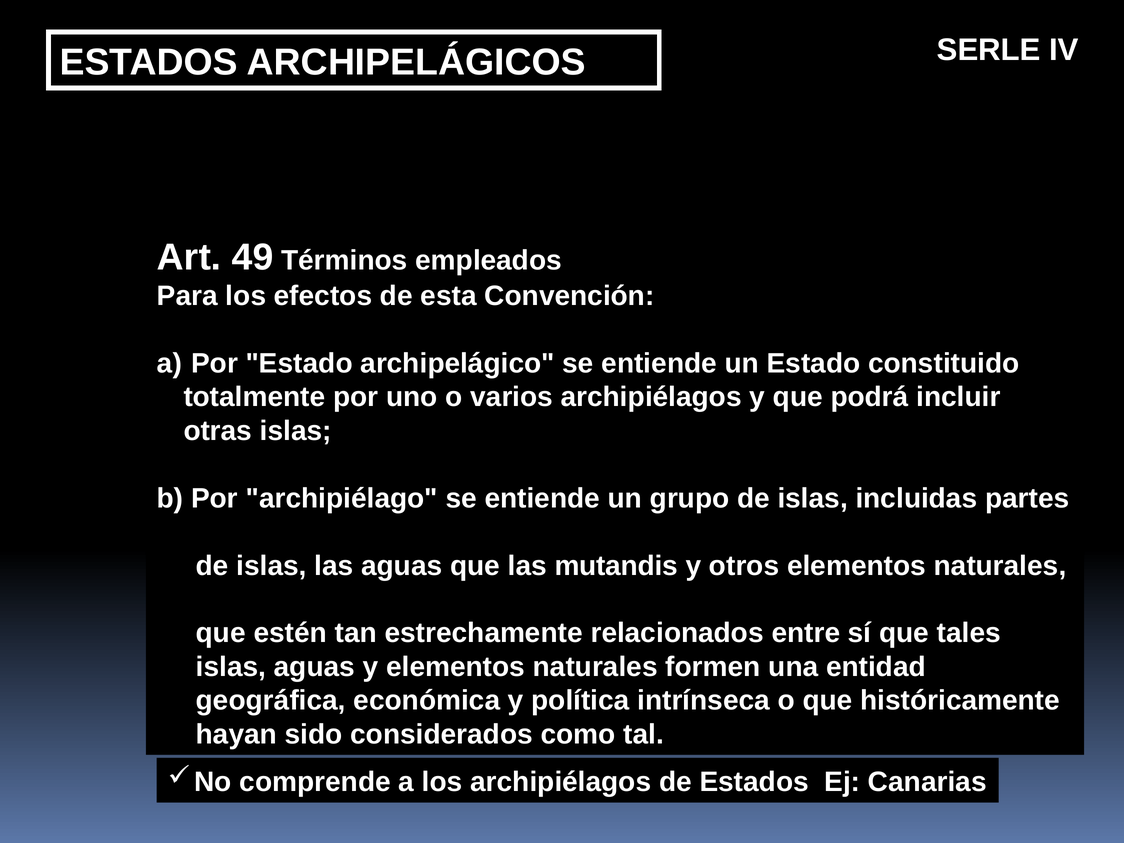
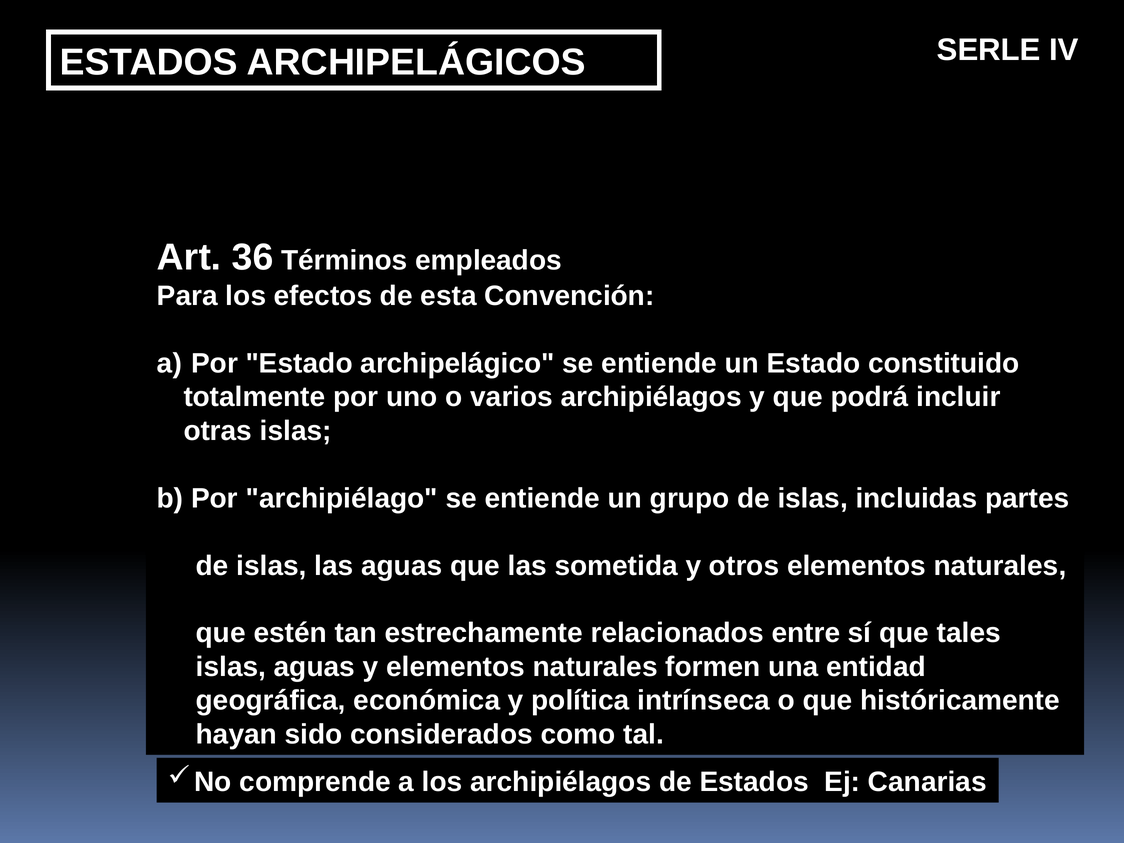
49: 49 -> 36
mutandis: mutandis -> sometida
